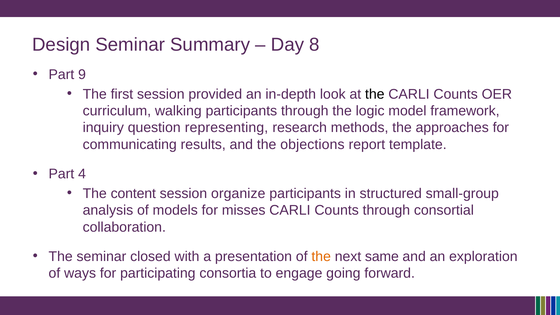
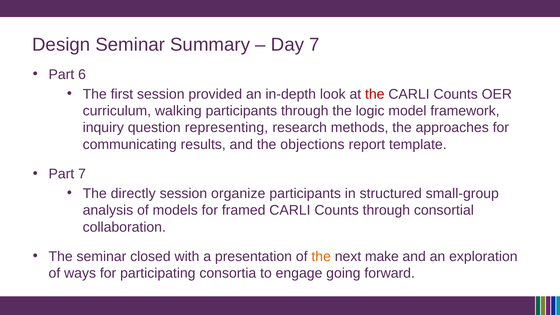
Day 8: 8 -> 7
9: 9 -> 6
the at (375, 94) colour: black -> red
Part 4: 4 -> 7
content: content -> directly
misses: misses -> framed
same: same -> make
